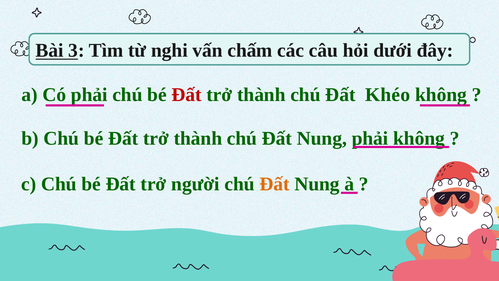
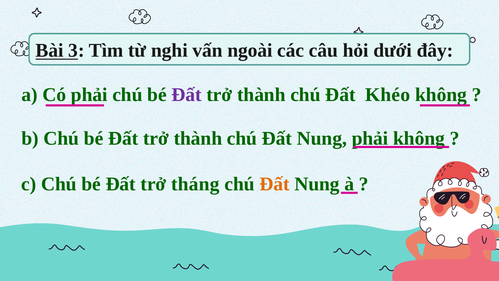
chấm: chấm -> ngoài
Đất at (187, 95) colour: red -> purple
người: người -> tháng
